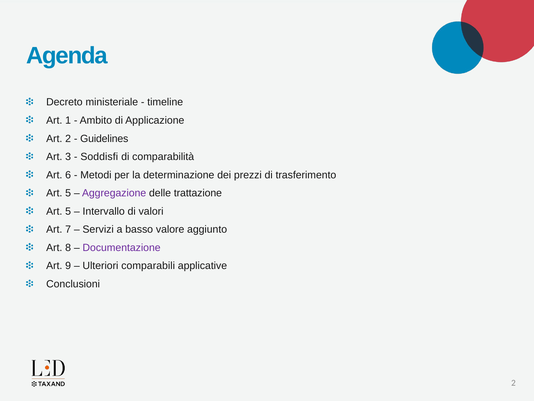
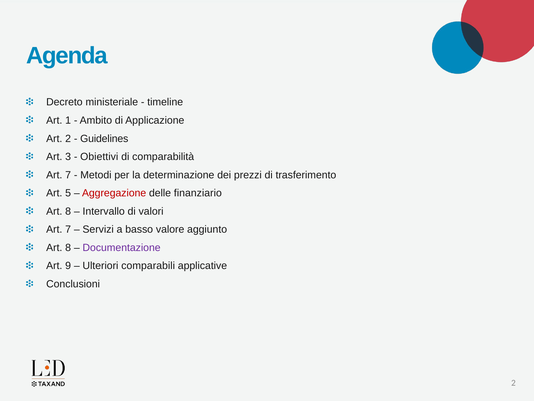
Soddisfi: Soddisfi -> Obiettivi
6 at (68, 175): 6 -> 7
Aggregazione colour: purple -> red
trattazione: trattazione -> finanziario
5 at (68, 211): 5 -> 8
